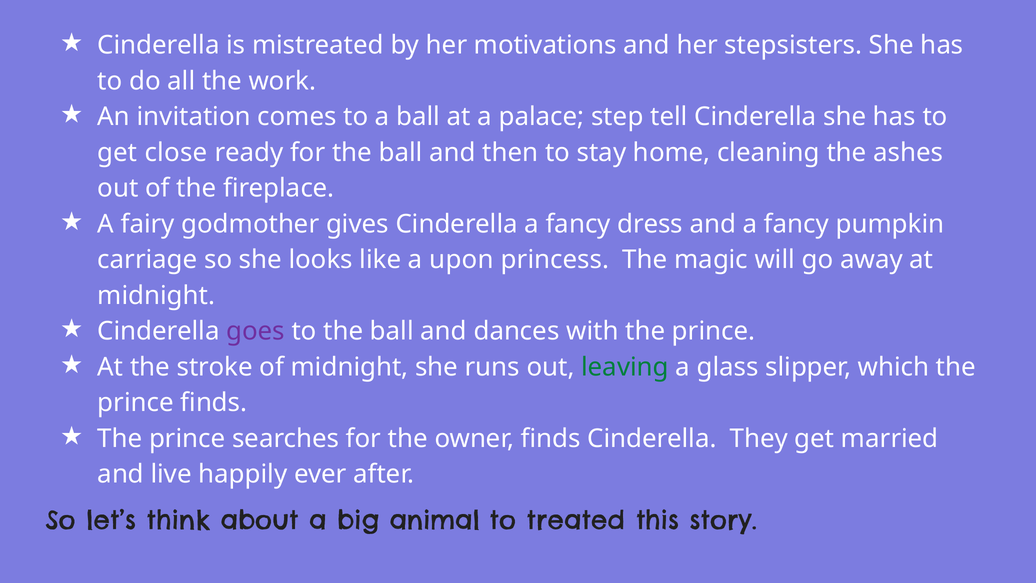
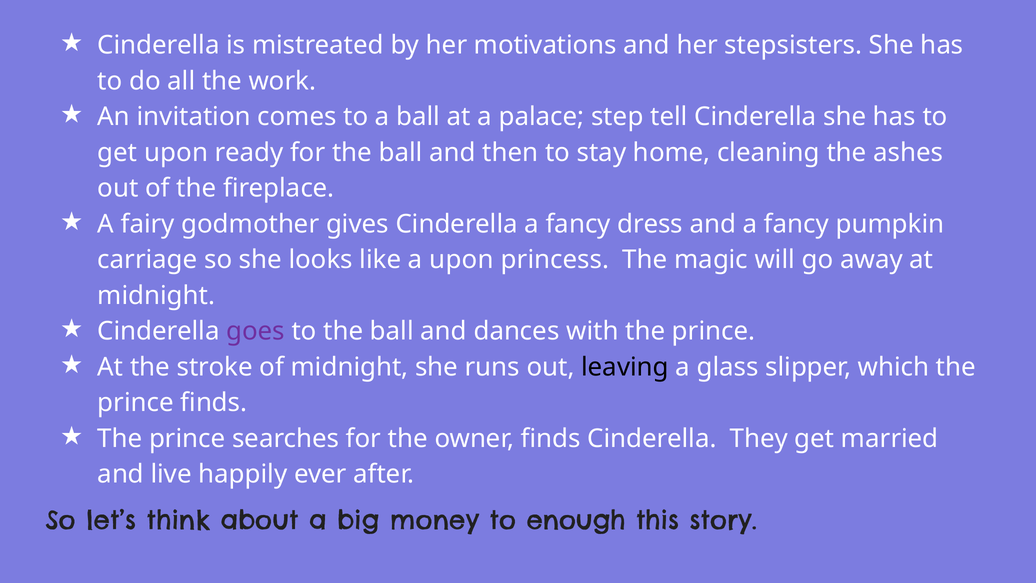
get close: close -> upon
leaving colour: green -> black
animal: animal -> money
treated: treated -> enough
